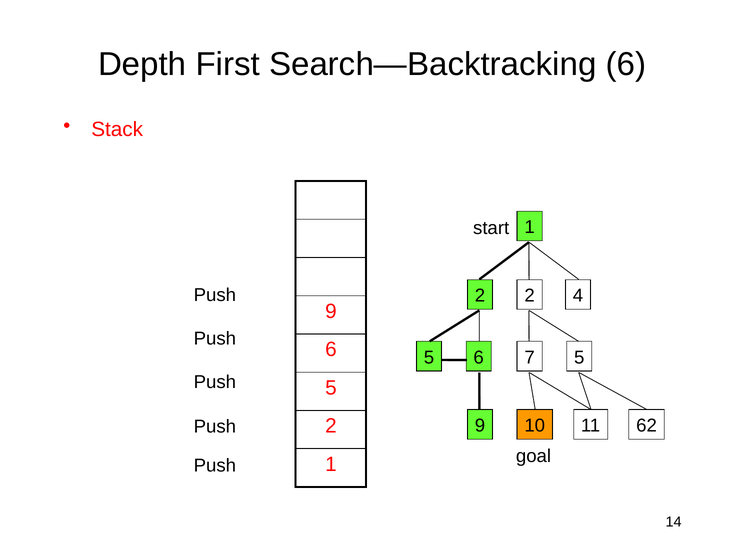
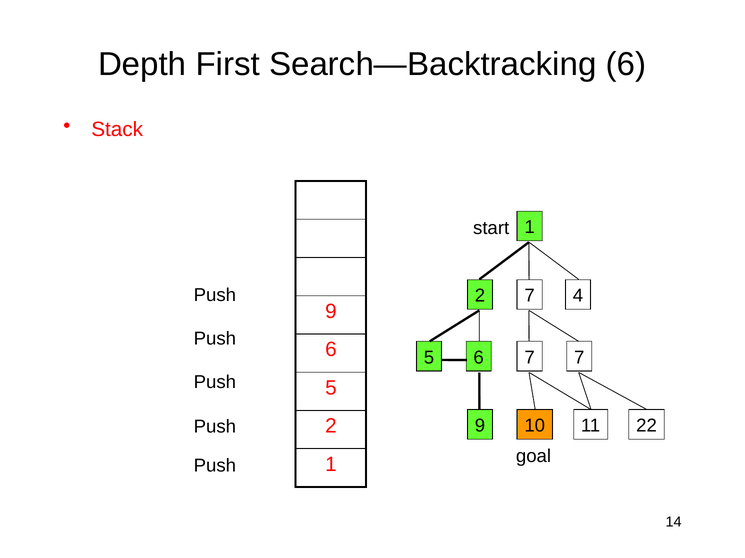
2 2: 2 -> 7
5 6 5: 5 -> 7
62: 62 -> 22
